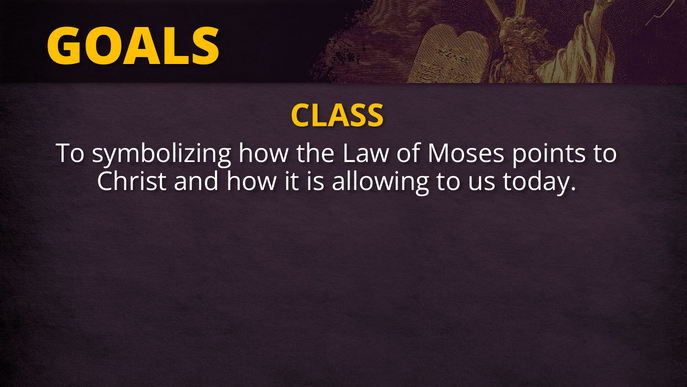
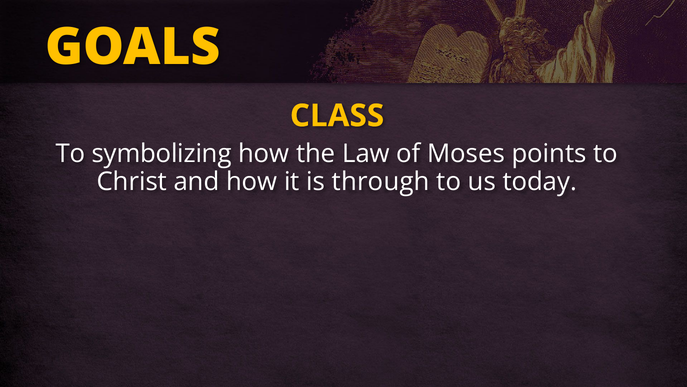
allowing: allowing -> through
